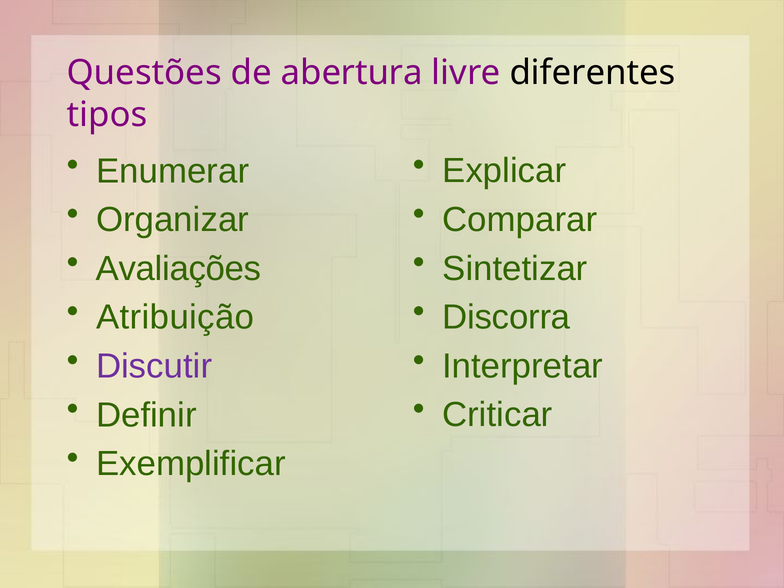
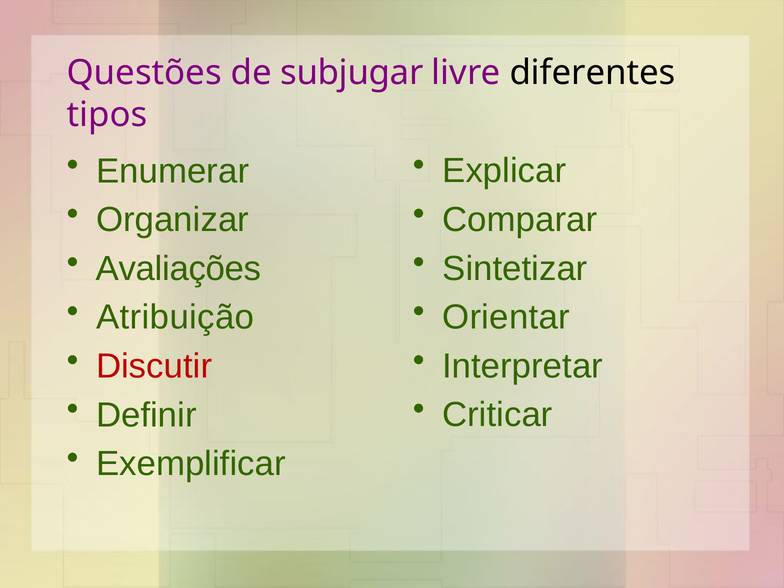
abertura: abertura -> subjugar
Discorra: Discorra -> Orientar
Discutir colour: purple -> red
